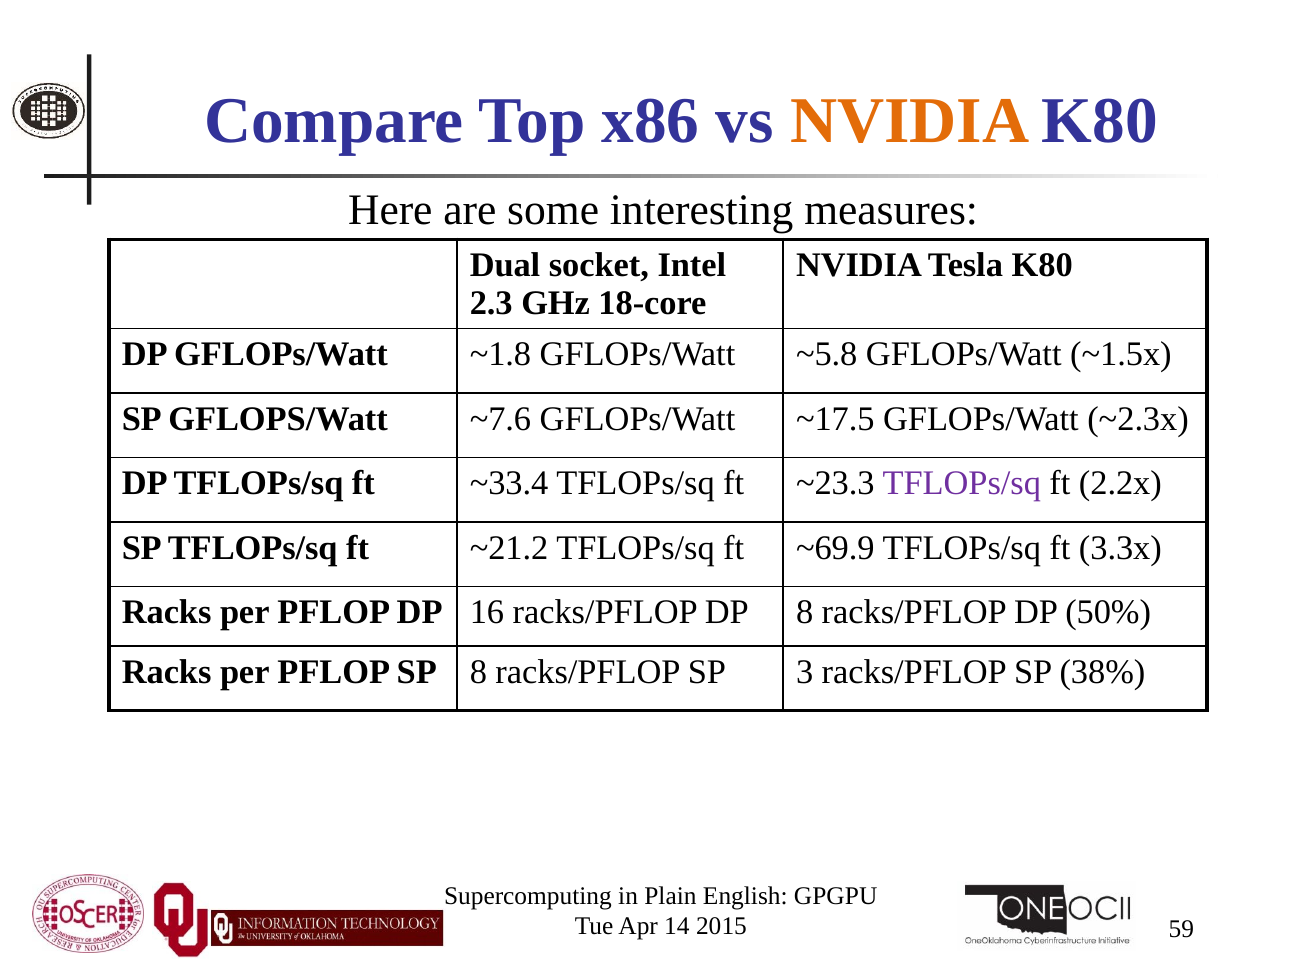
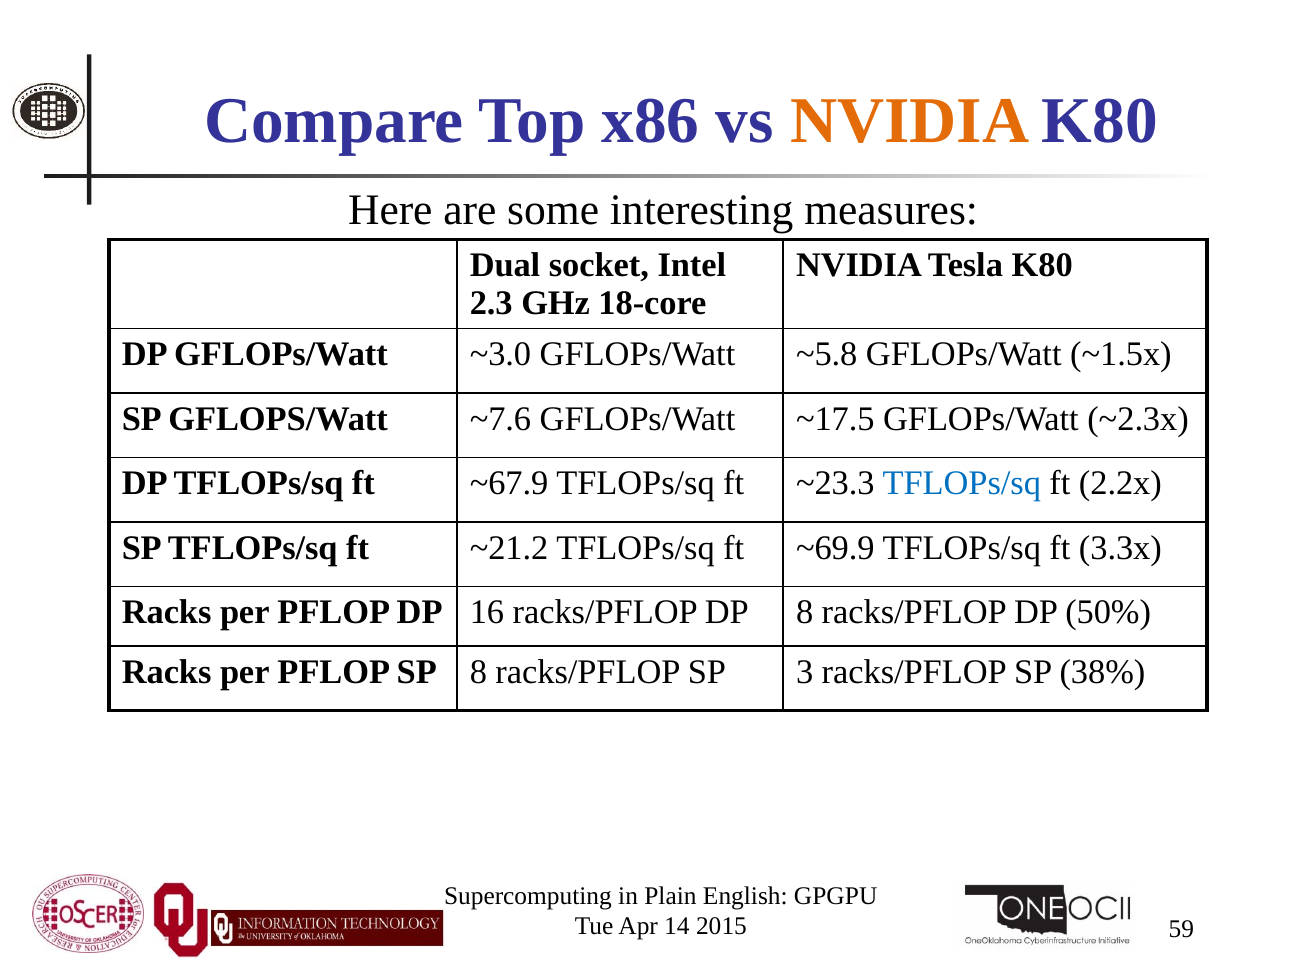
~1.8: ~1.8 -> ~3.0
~33.4: ~33.4 -> ~67.9
TFLOPs/sq at (962, 483) colour: purple -> blue
